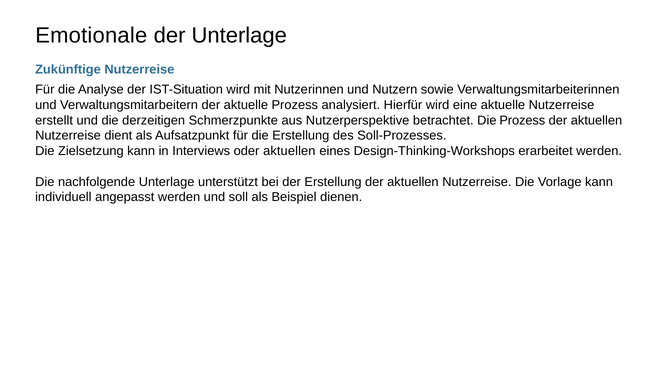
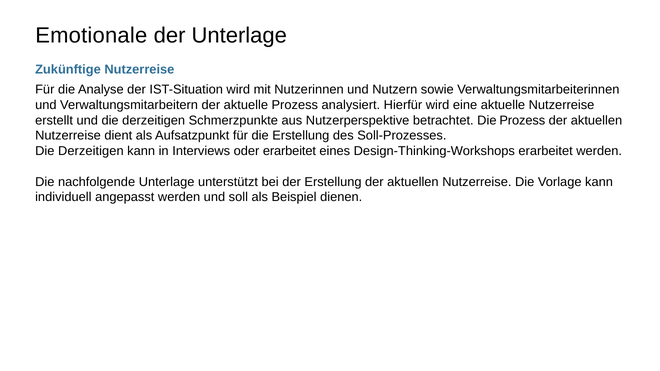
Zielsetzung at (91, 151): Zielsetzung -> Derzeitigen
oder aktuellen: aktuellen -> erarbeitet
